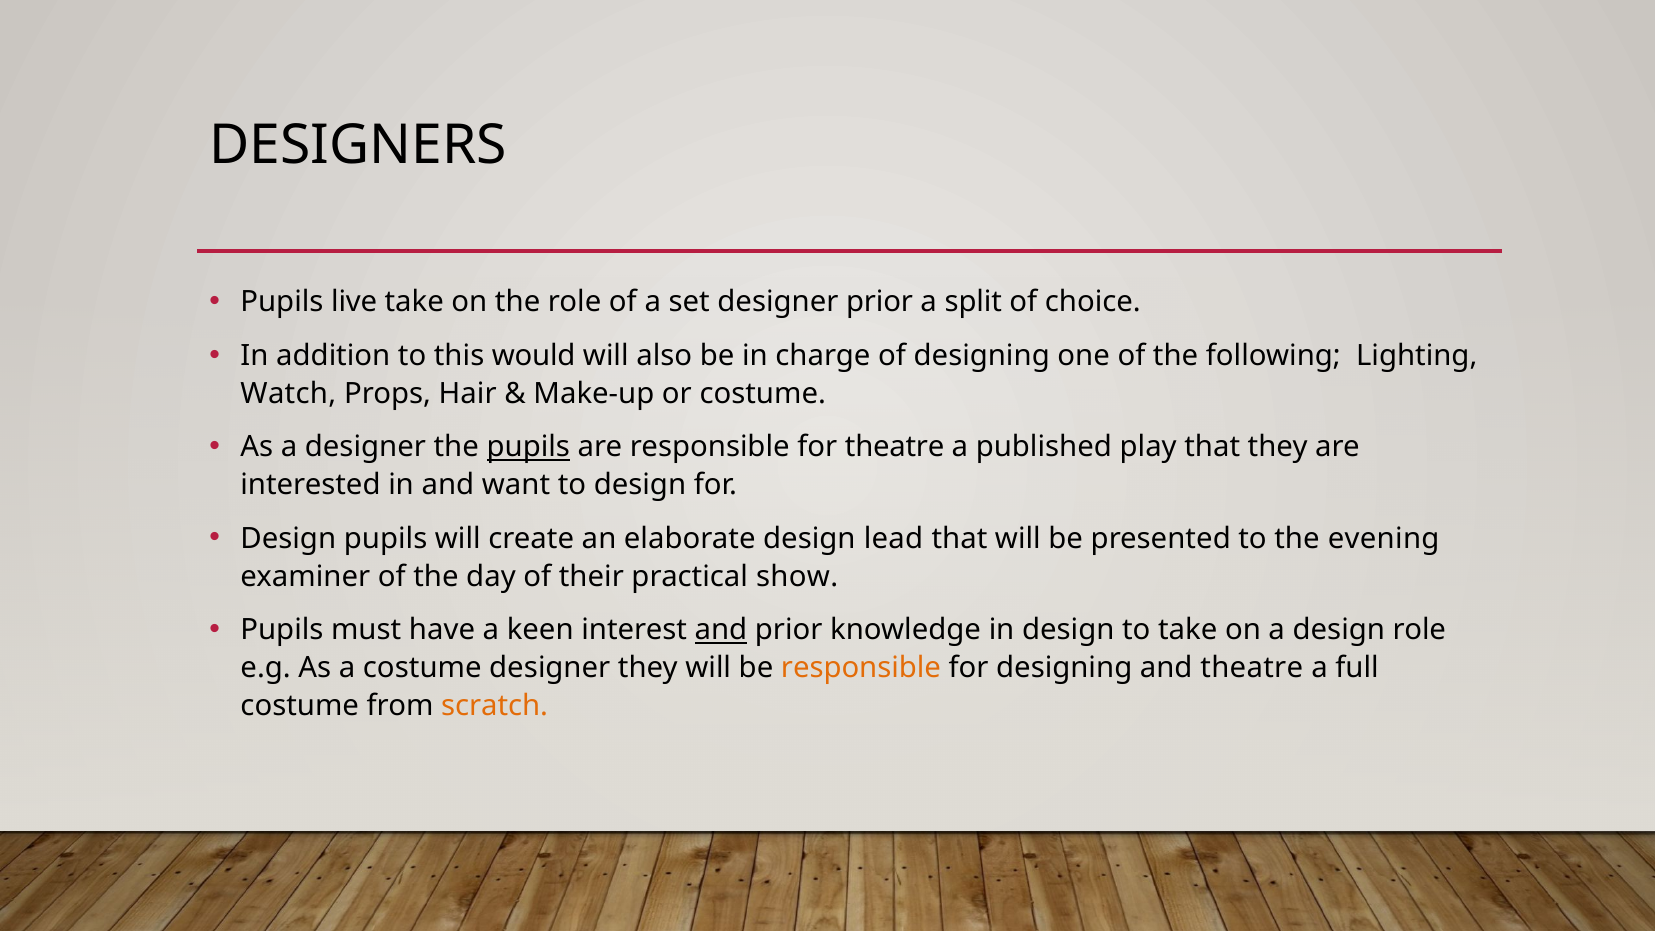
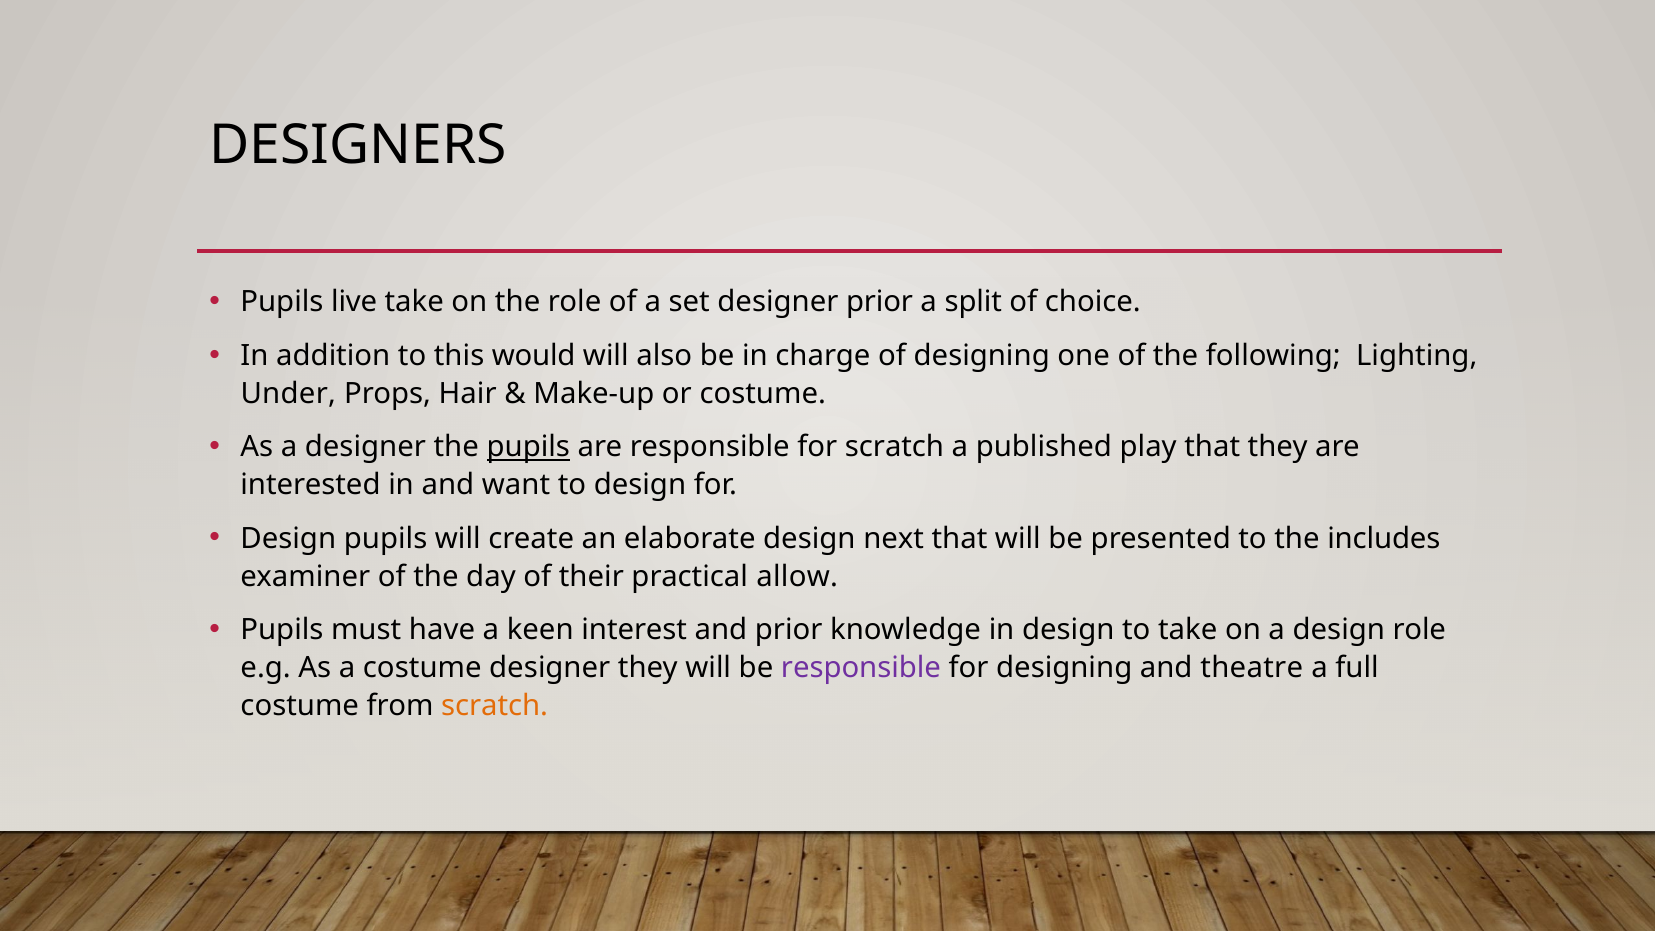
Watch: Watch -> Under
for theatre: theatre -> scratch
lead: lead -> next
evening: evening -> includes
show: show -> allow
and at (721, 630) underline: present -> none
responsible at (861, 668) colour: orange -> purple
